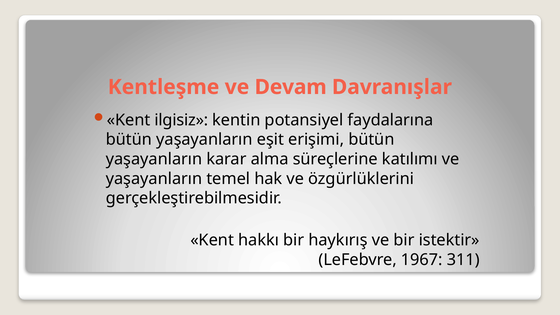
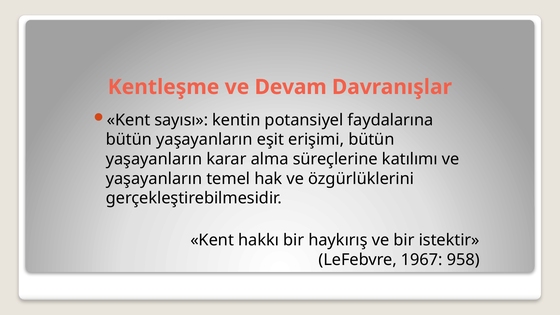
ilgisiz: ilgisiz -> sayısı
311: 311 -> 958
